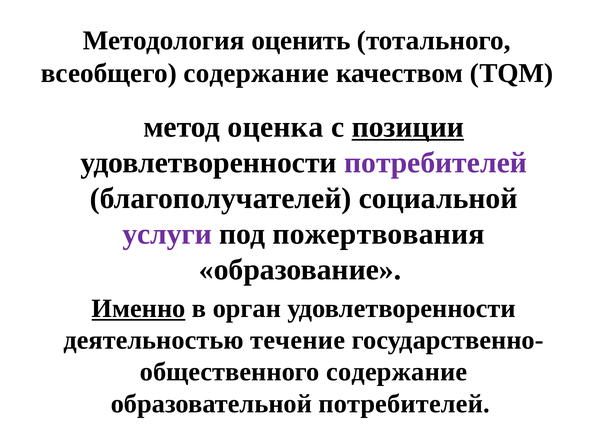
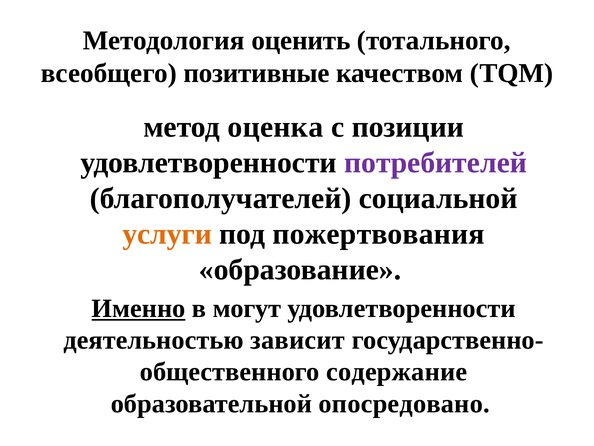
всеобщего содержание: содержание -> позитивные
позиции underline: present -> none
услуги colour: purple -> orange
орган: орган -> могут
течение: течение -> зависит
образовательной потребителей: потребителей -> опосредовано
